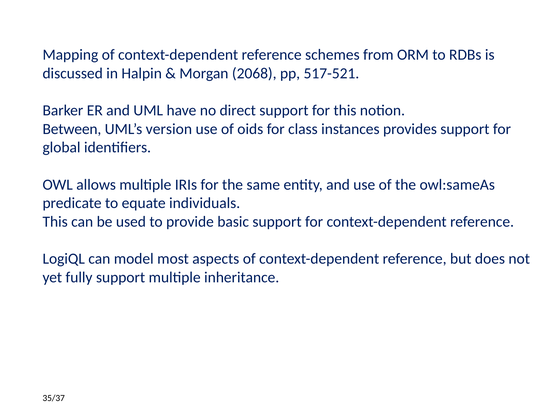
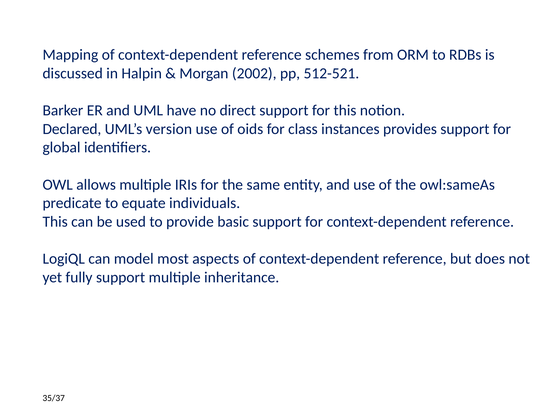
2068: 2068 -> 2002
517-521: 517-521 -> 512-521
Between: Between -> Declared
